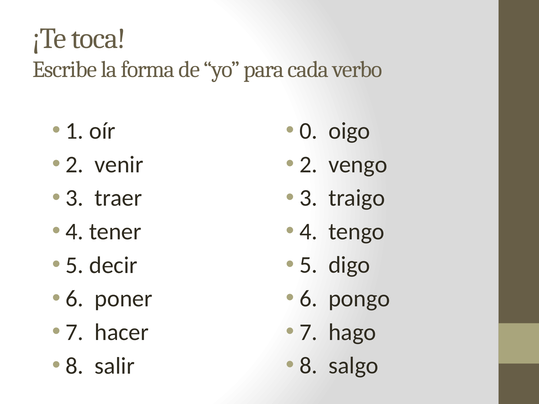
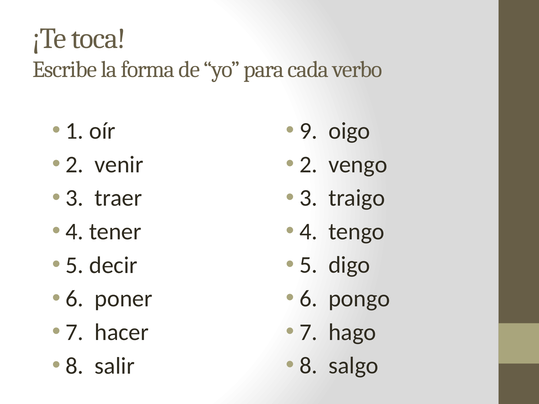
0: 0 -> 9
